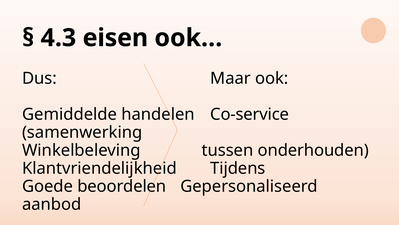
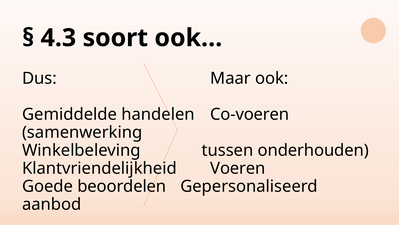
eisen: eisen -> soort
Co-service: Co-service -> Co-voeren
Tijdens: Tijdens -> Voeren
